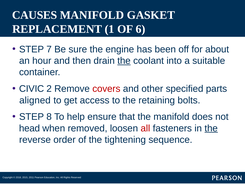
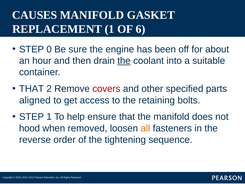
7: 7 -> 0
CIVIC at (32, 89): CIVIC -> THAT
STEP 8: 8 -> 1
head: head -> hood
all at (145, 128) colour: red -> orange
the at (211, 128) underline: present -> none
